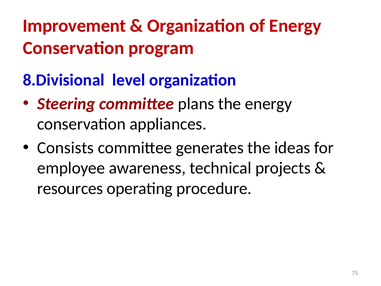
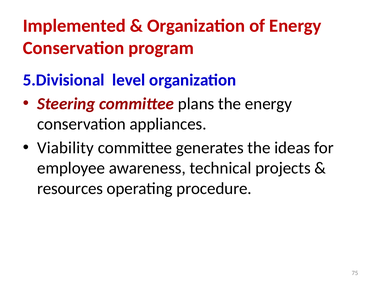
Improvement: Improvement -> Implemented
8.Divisional: 8.Divisional -> 5.Divisional
Consists: Consists -> Viability
